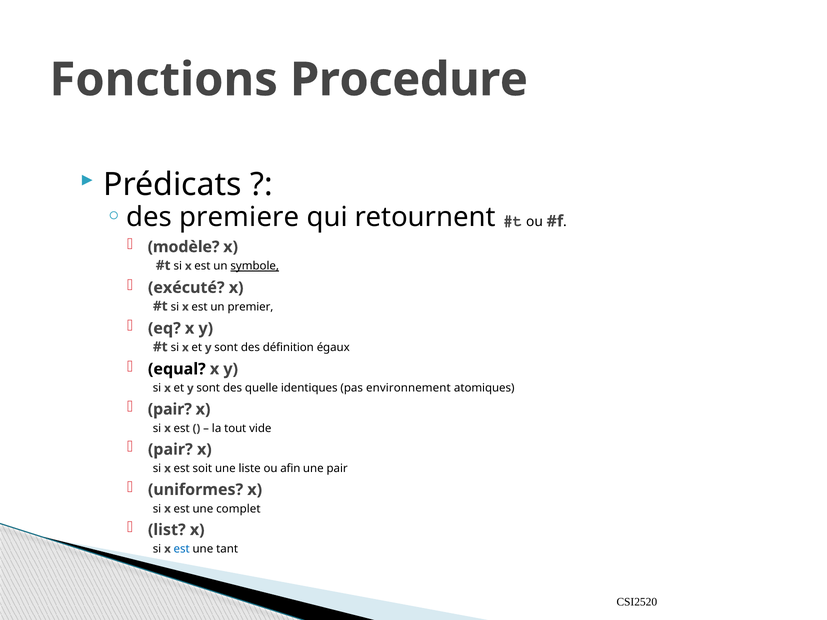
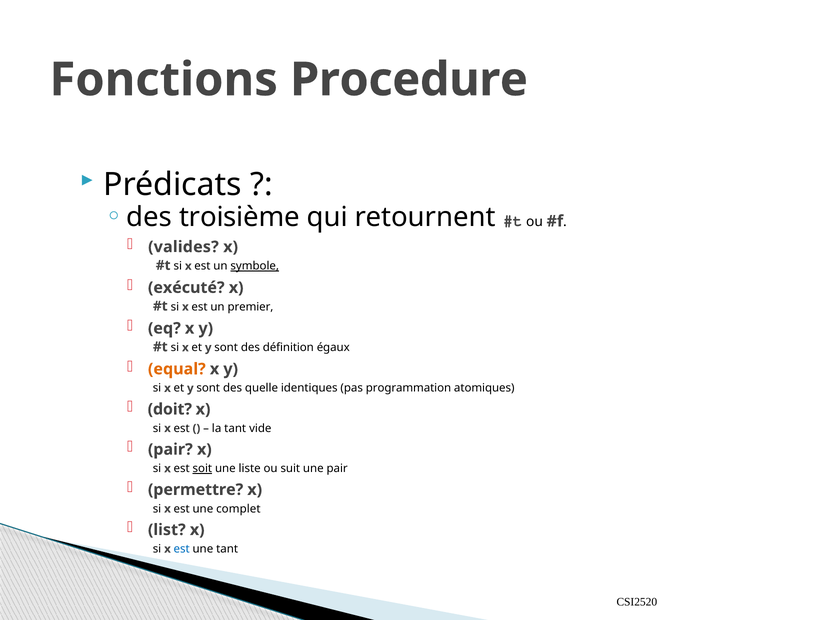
premiere: premiere -> troisième
modèle: modèle -> valides
equal colour: black -> orange
environnement: environnement -> programmation
pair at (170, 409): pair -> doit
la tout: tout -> tant
soit underline: none -> present
afin: afin -> suit
uniformes: uniformes -> permettre
